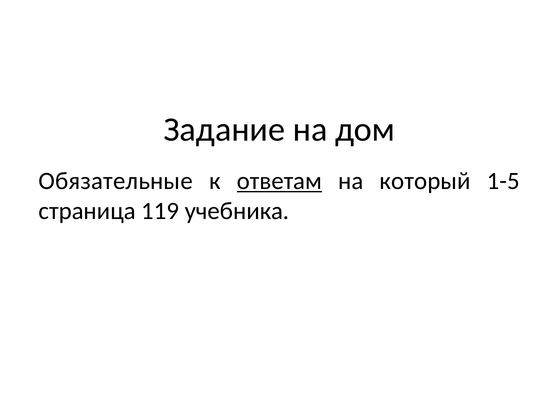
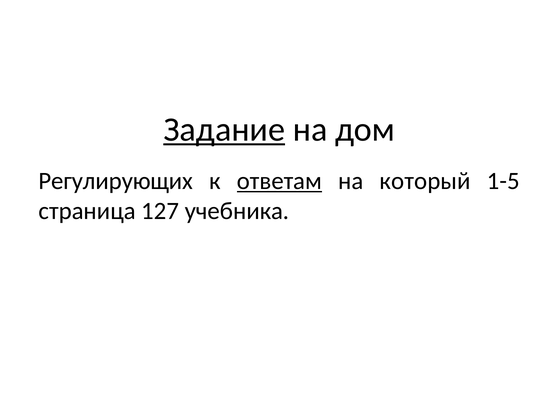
Задание underline: none -> present
Обязательные: Обязательные -> Регулирующих
119: 119 -> 127
